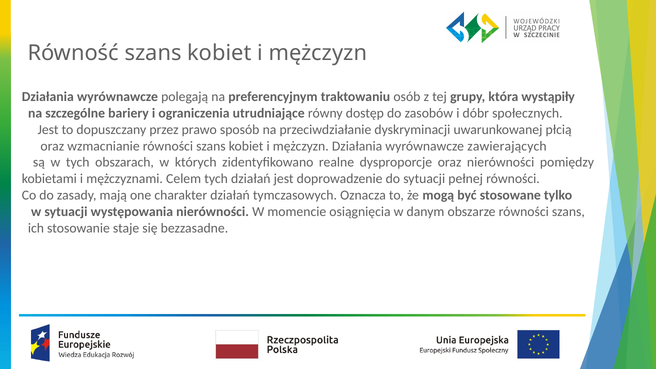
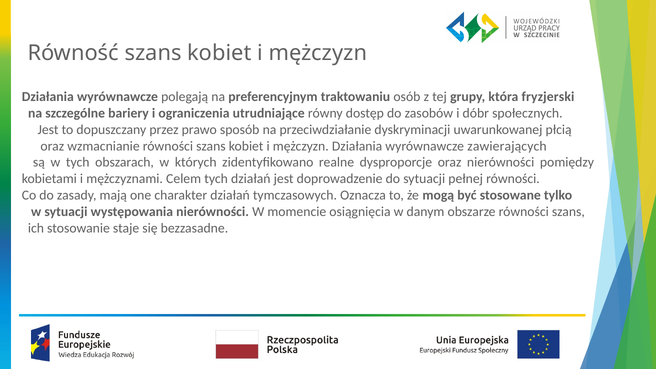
wystąpiły: wystąpiły -> fryzjerski
